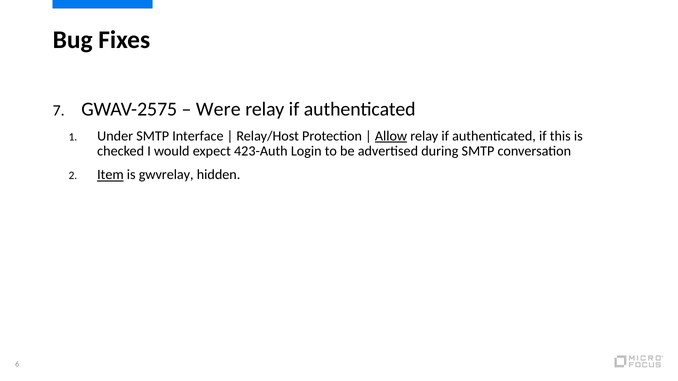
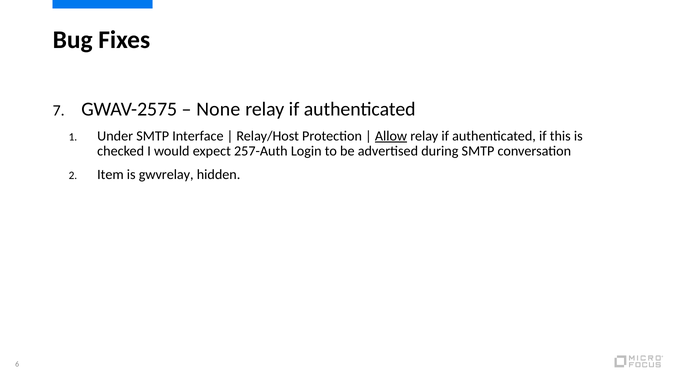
Were: Were -> None
423-Auth: 423-Auth -> 257-Auth
Item underline: present -> none
